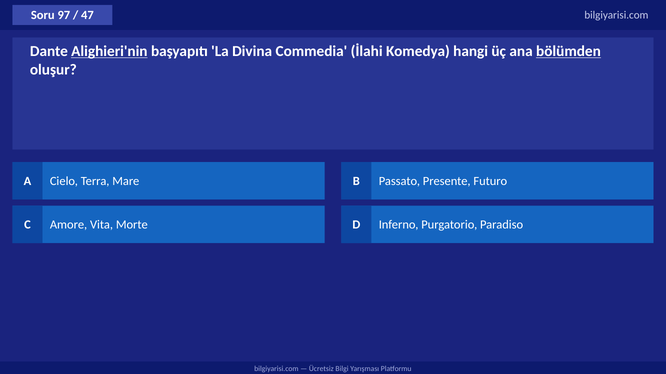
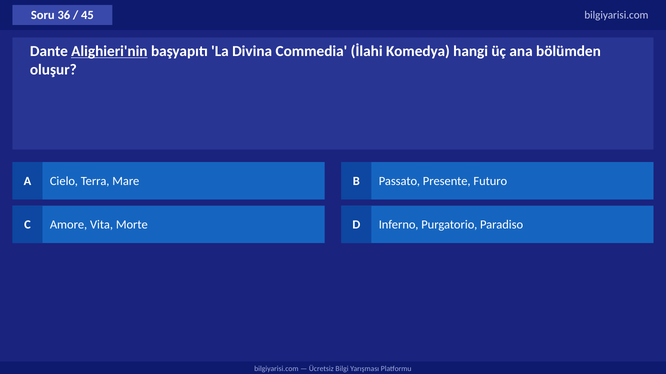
97: 97 -> 36
47: 47 -> 45
bölümden underline: present -> none
